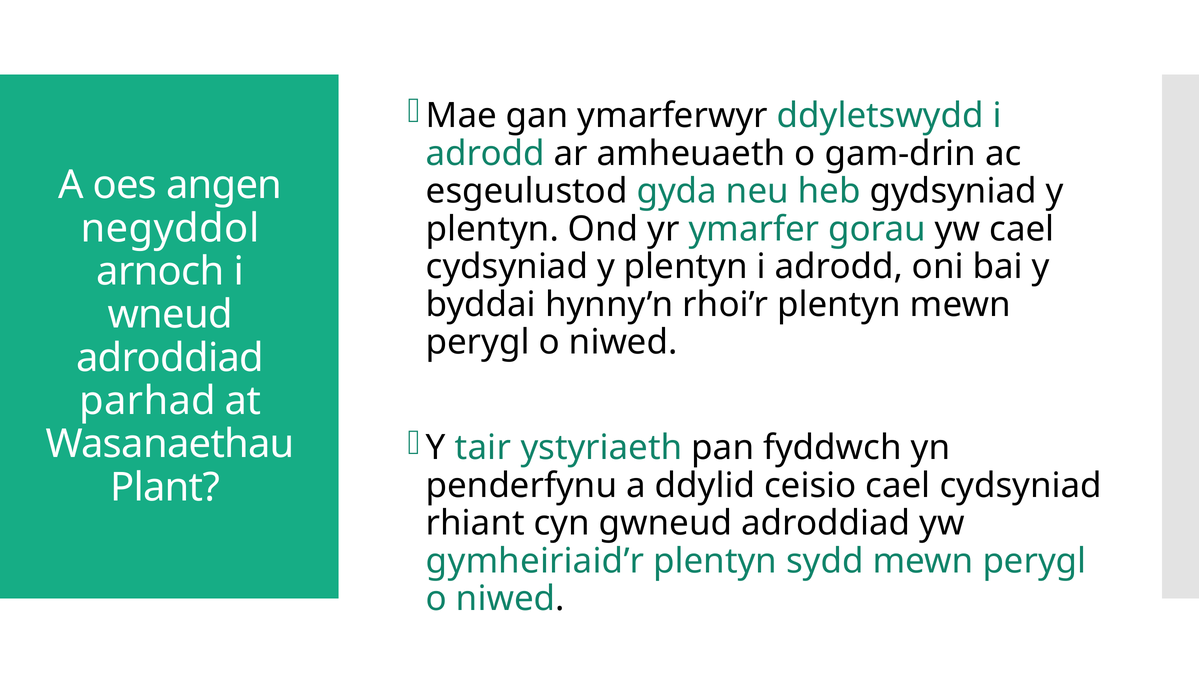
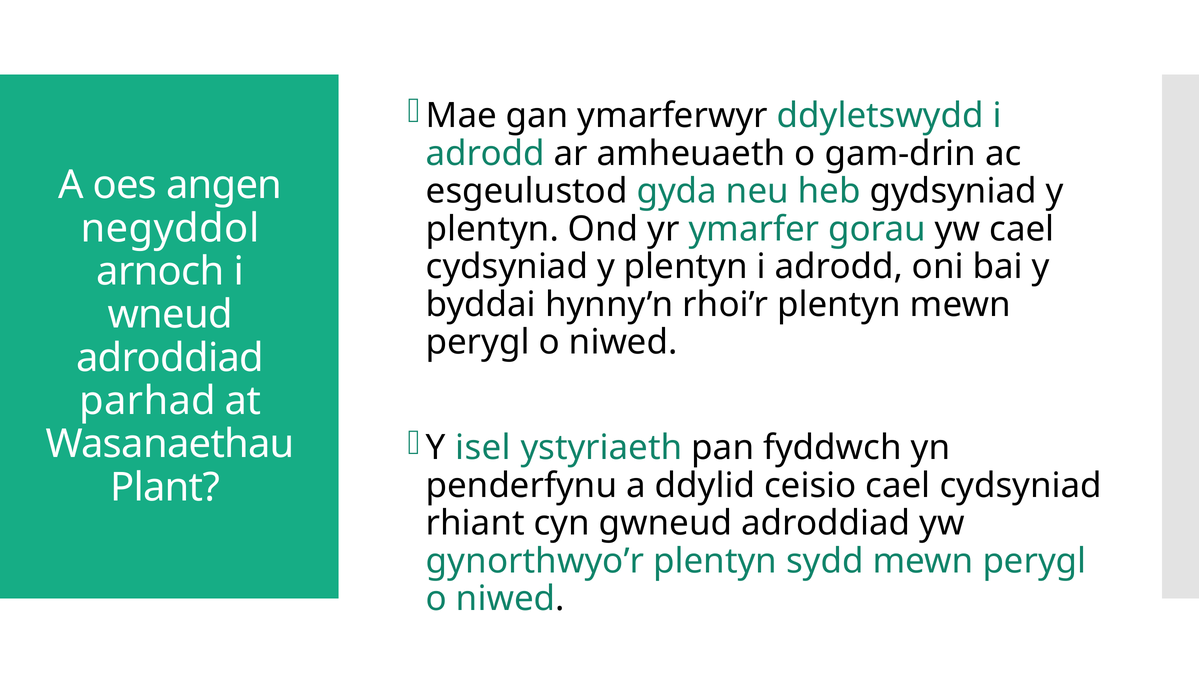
tair: tair -> isel
gymheiriaid’r: gymheiriaid’r -> gynorthwyo’r
